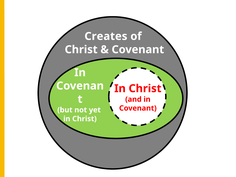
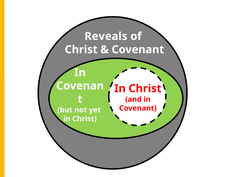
Creates: Creates -> Reveals
